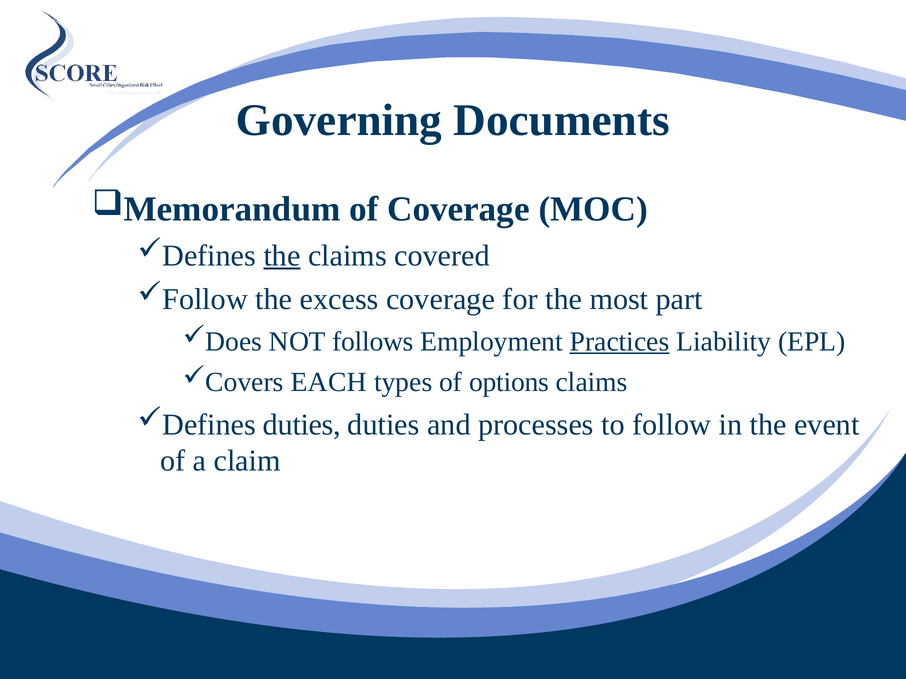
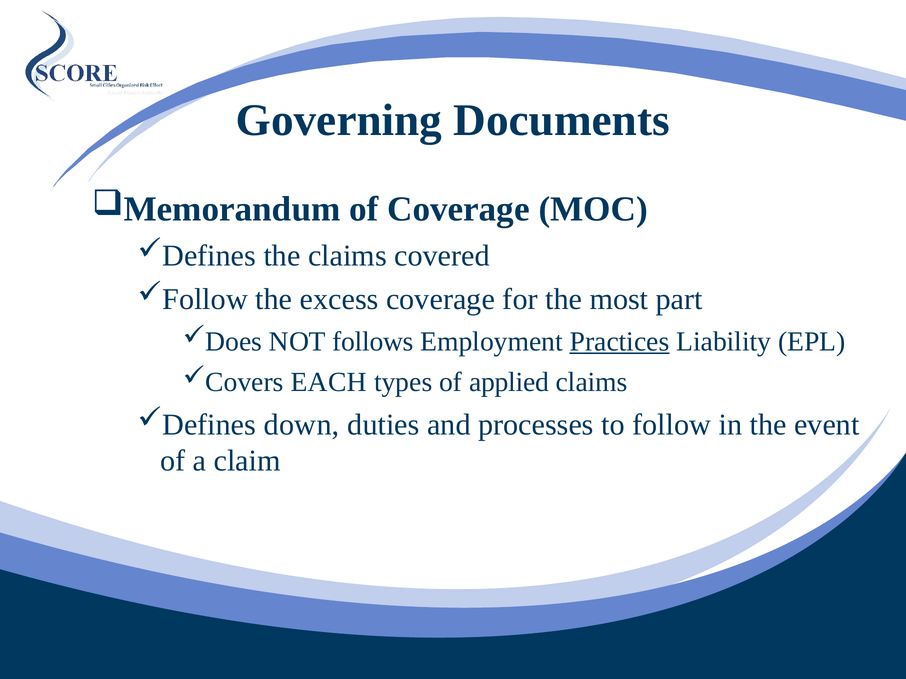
the at (282, 256) underline: present -> none
options: options -> applied
duties at (302, 425): duties -> down
